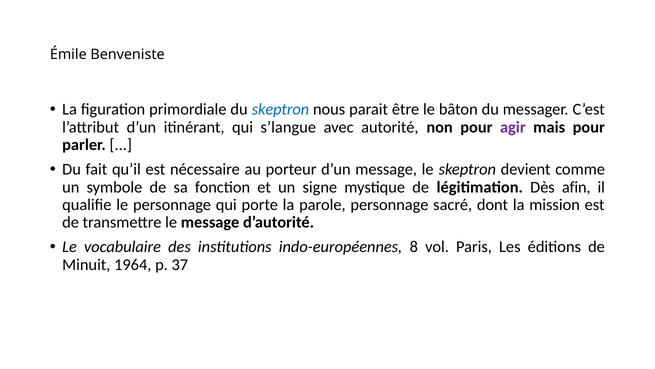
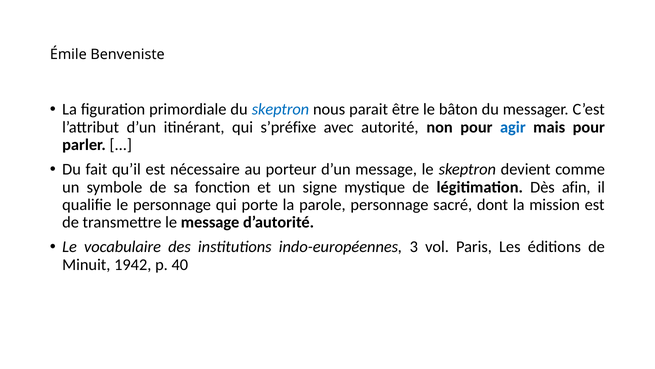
s’langue: s’langue -> s’préfixe
agir colour: purple -> blue
8: 8 -> 3
1964: 1964 -> 1942
37: 37 -> 40
